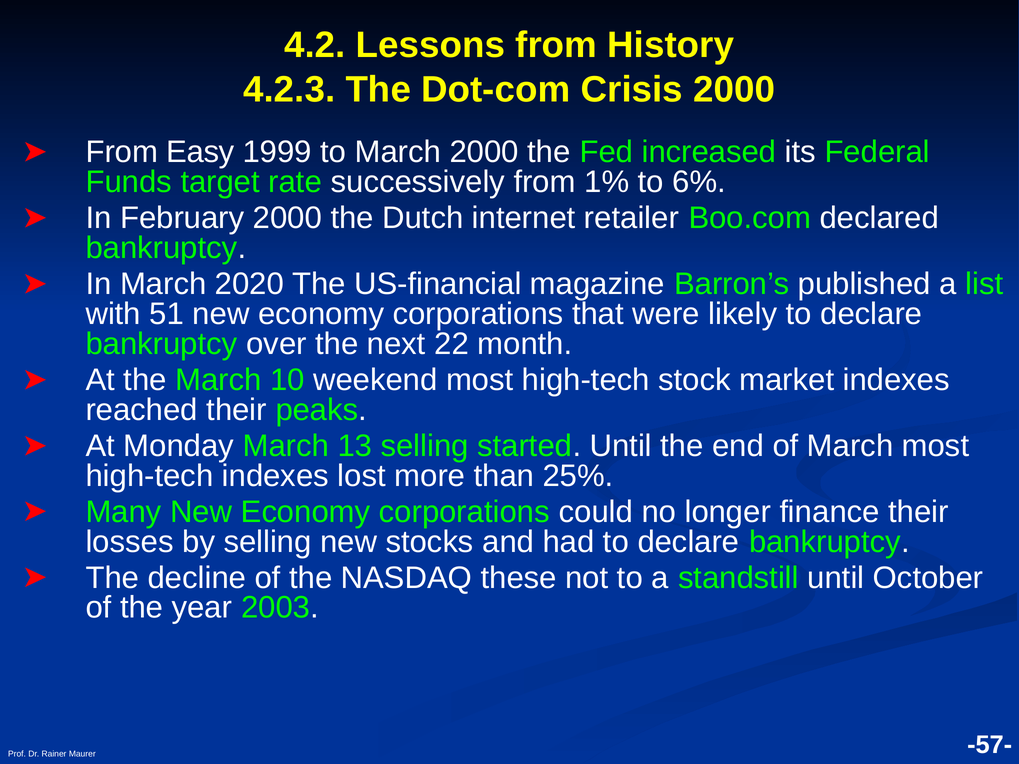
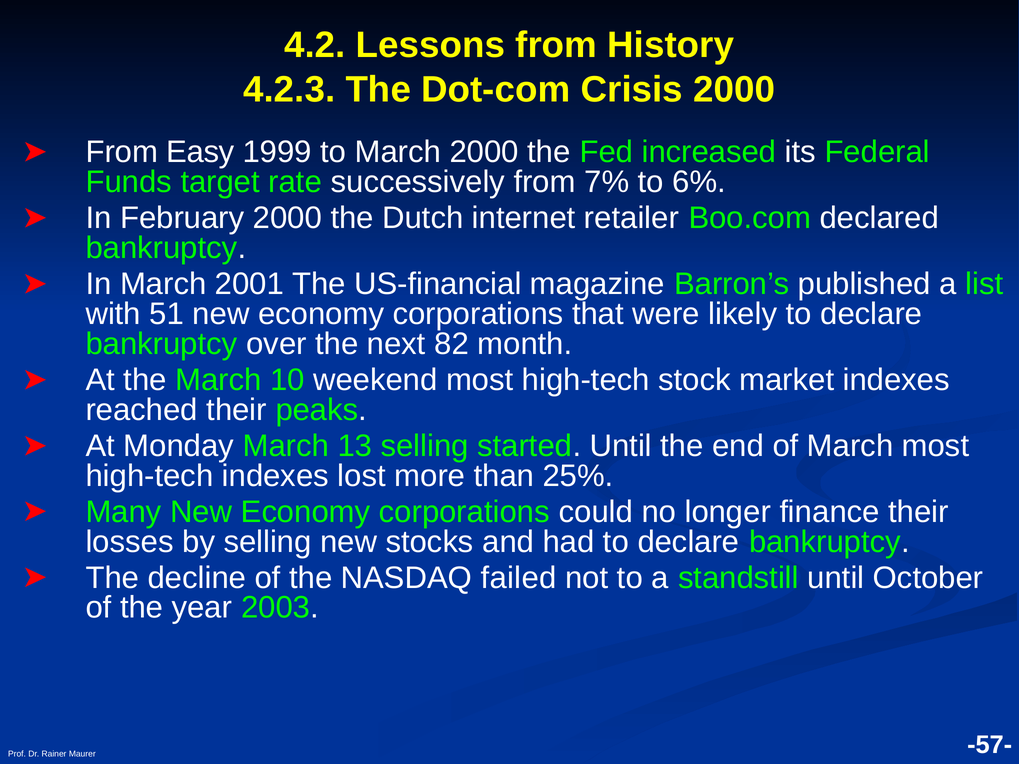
1%: 1% -> 7%
2020: 2020 -> 2001
22: 22 -> 82
these: these -> failed
